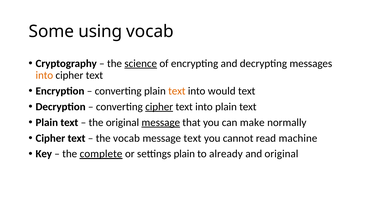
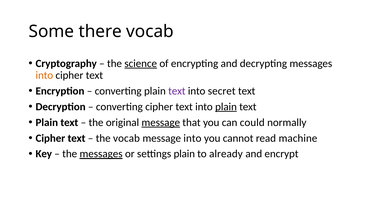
using: using -> there
text at (177, 91) colour: orange -> purple
would: would -> secret
cipher at (159, 107) underline: present -> none
plain at (226, 107) underline: none -> present
make: make -> could
message text: text -> into
the complete: complete -> messages
and original: original -> encrypt
